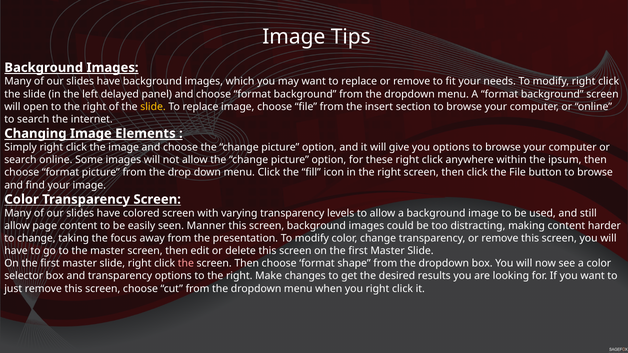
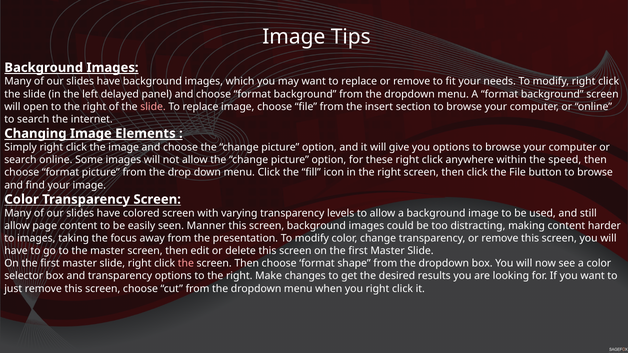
slide at (153, 107) colour: yellow -> pink
ipsum: ipsum -> speed
to change: change -> images
